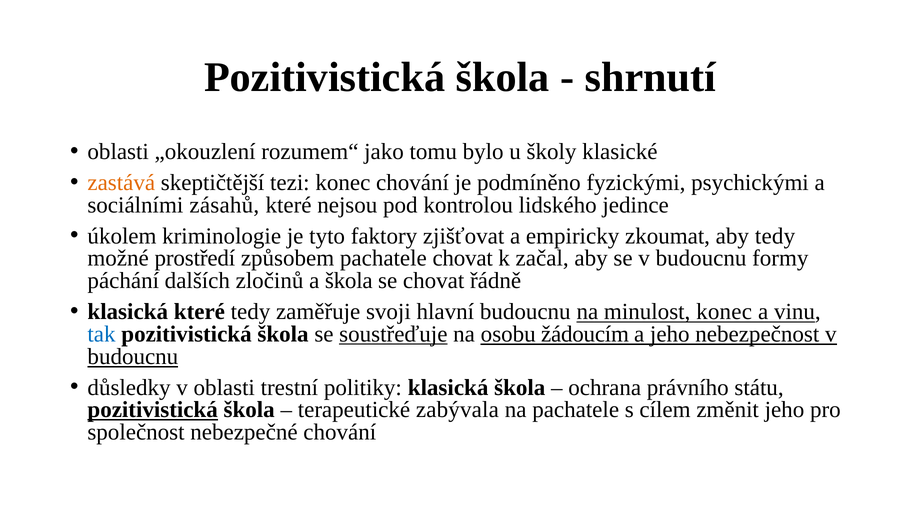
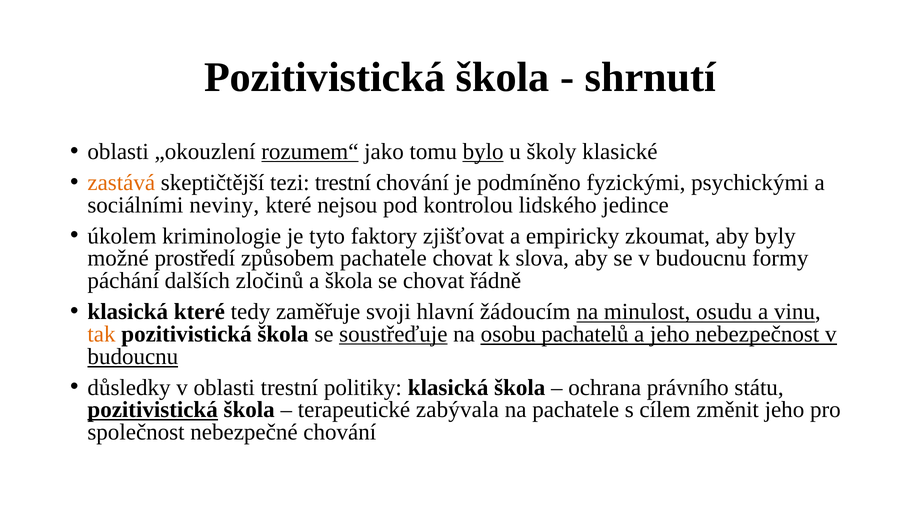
rozumem“ underline: none -> present
bylo underline: none -> present
tezi konec: konec -> trestní
zásahů: zásahů -> neviny
aby tedy: tedy -> byly
začal: začal -> slova
hlavní budoucnu: budoucnu -> žádoucím
minulost konec: konec -> osudu
tak colour: blue -> orange
žádoucím: žádoucím -> pachatelů
